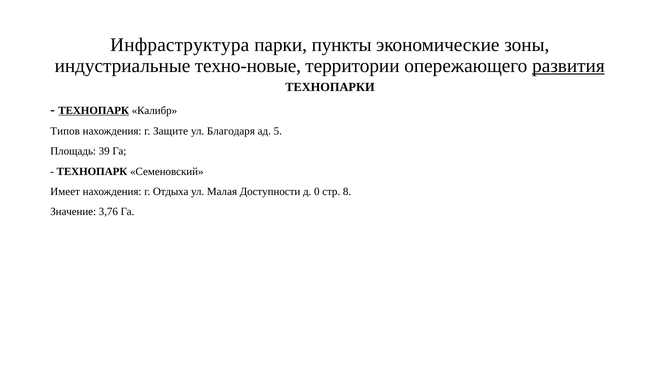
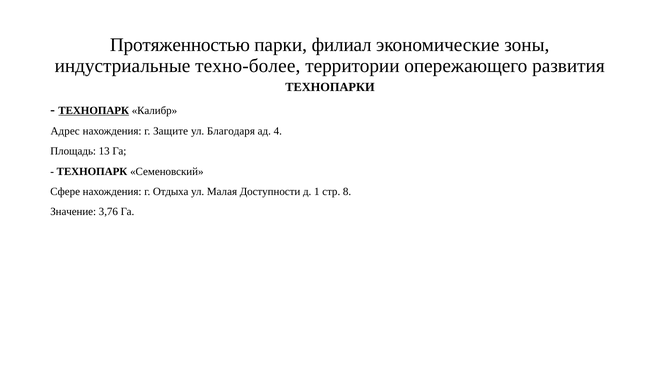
Инфраструктура: Инфраструктура -> Протяженностью
пункты: пункты -> филиал
техно-новые: техно-новые -> техно-более
развития underline: present -> none
Типов: Типов -> Адрес
5: 5 -> 4
39: 39 -> 13
Имеет: Имеет -> Сфере
0: 0 -> 1
